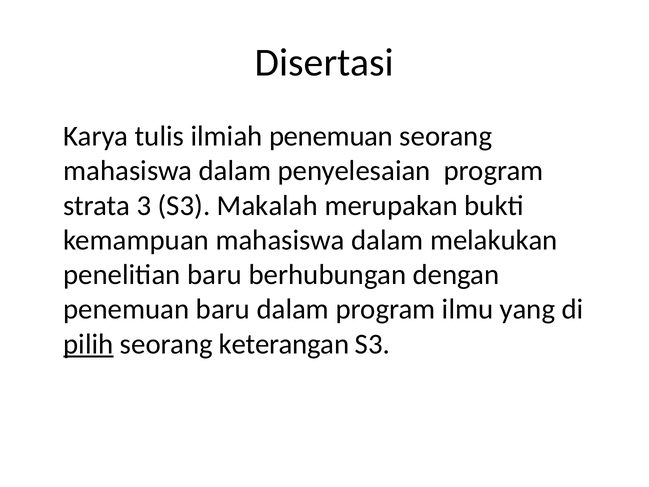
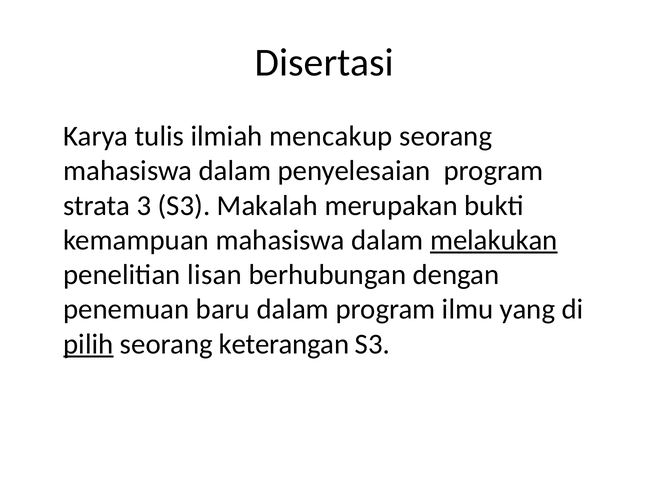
ilmiah penemuan: penemuan -> mencakup
melakukan underline: none -> present
penelitian baru: baru -> lisan
